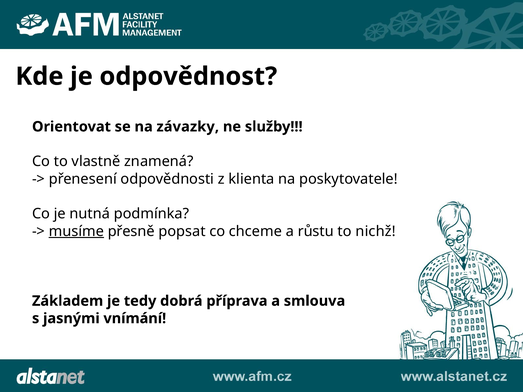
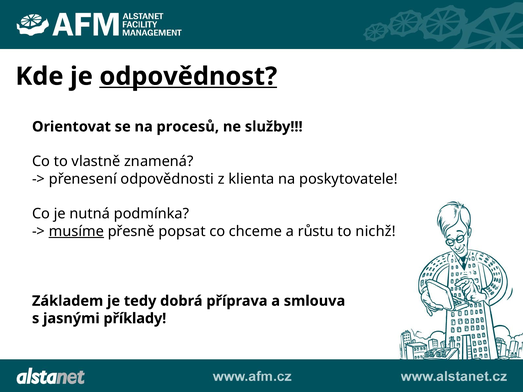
odpovědnost underline: none -> present
závazky: závazky -> procesů
vnímání: vnímání -> příklady
